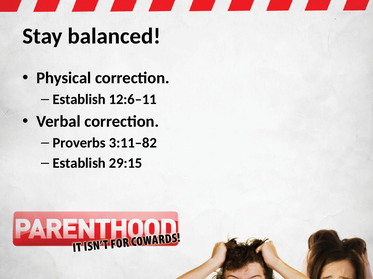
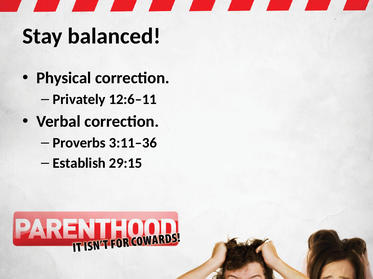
Establish at (79, 100): Establish -> Privately
3:11–82: 3:11–82 -> 3:11–36
